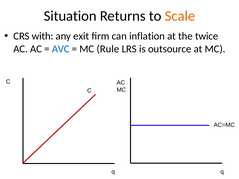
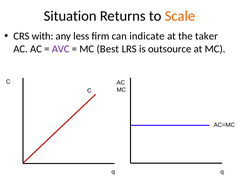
exit: exit -> less
inflation: inflation -> indicate
twice: twice -> taker
AVC colour: blue -> purple
Rule: Rule -> Best
